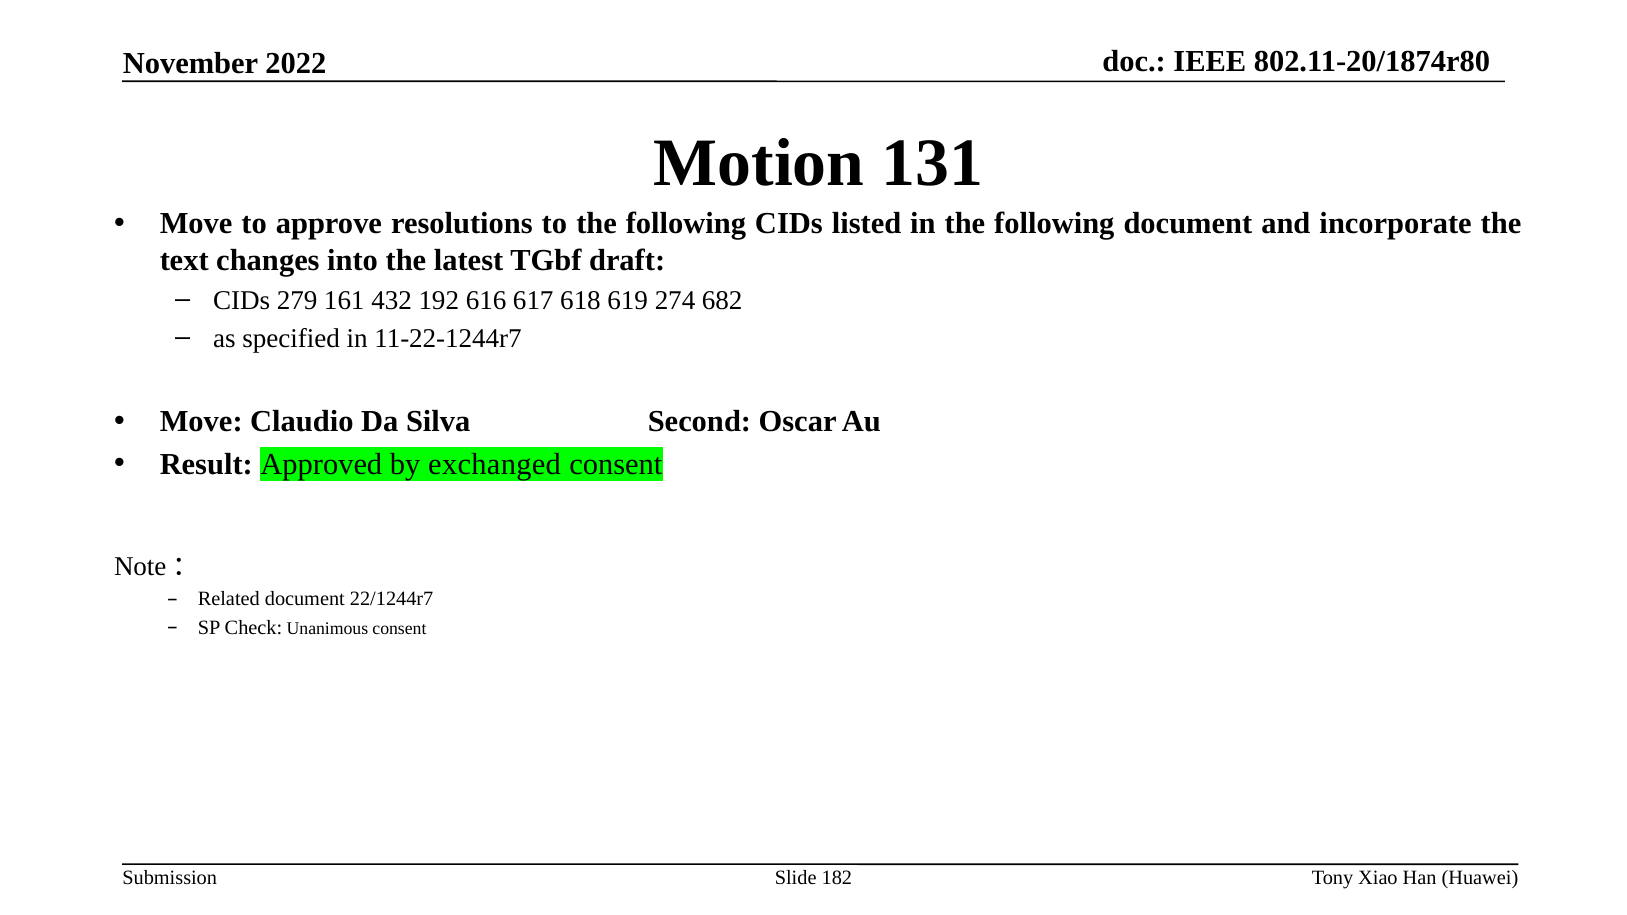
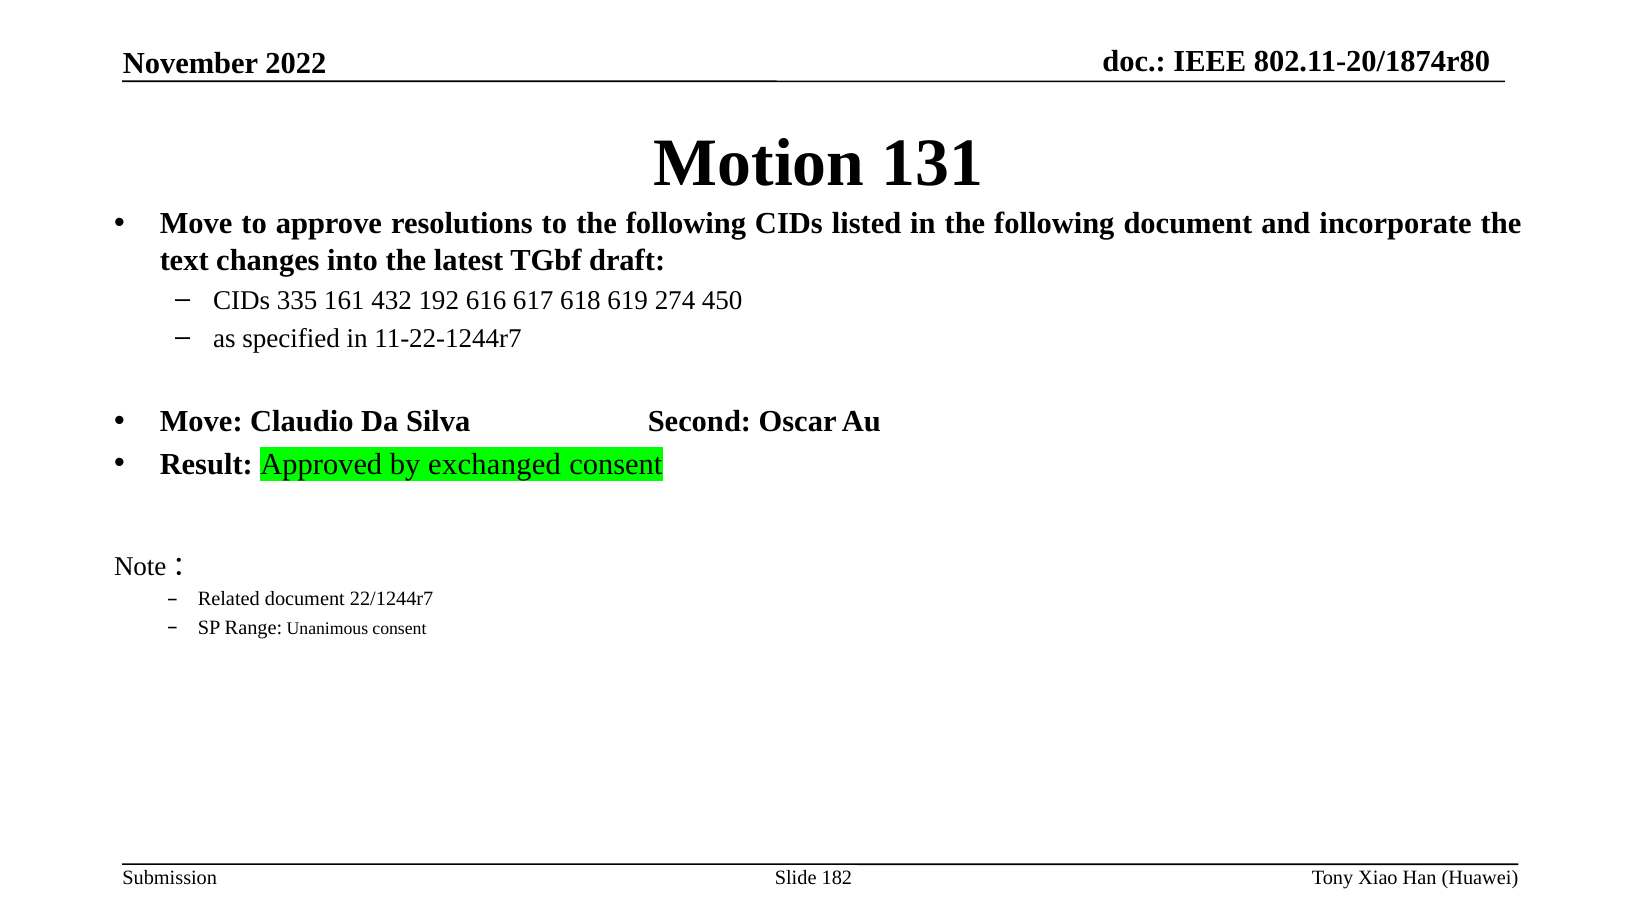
279: 279 -> 335
682: 682 -> 450
Check: Check -> Range
